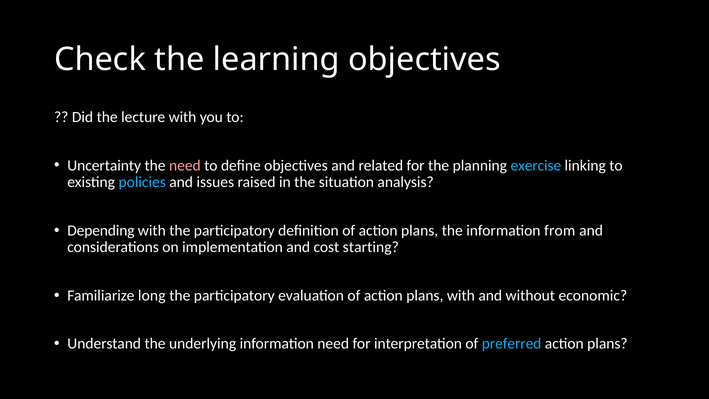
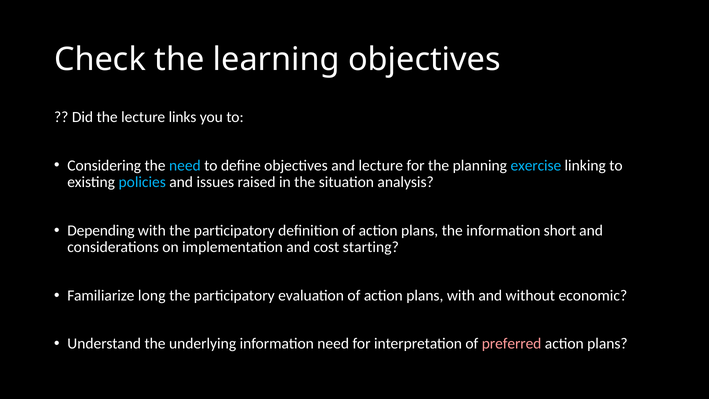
lecture with: with -> links
Uncertainty: Uncertainty -> Considering
need at (185, 165) colour: pink -> light blue
and related: related -> lecture
from: from -> short
preferred colour: light blue -> pink
